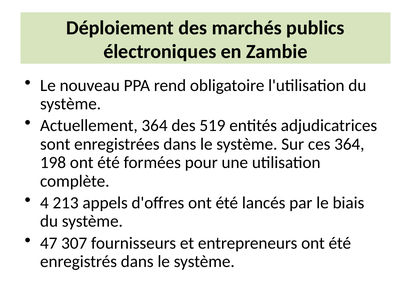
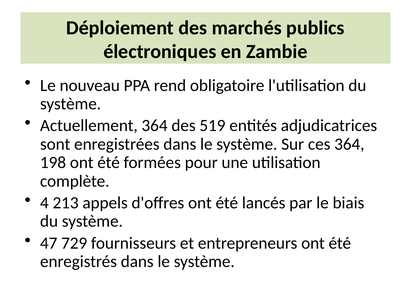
307: 307 -> 729
